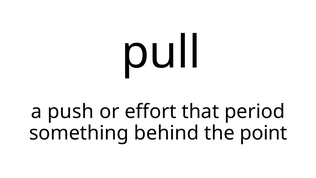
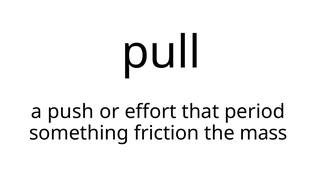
behind: behind -> friction
point: point -> mass
